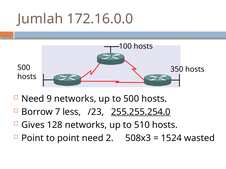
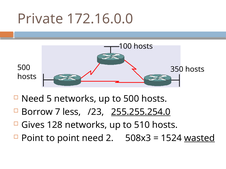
Jumlah: Jumlah -> Private
9: 9 -> 5
wasted underline: none -> present
